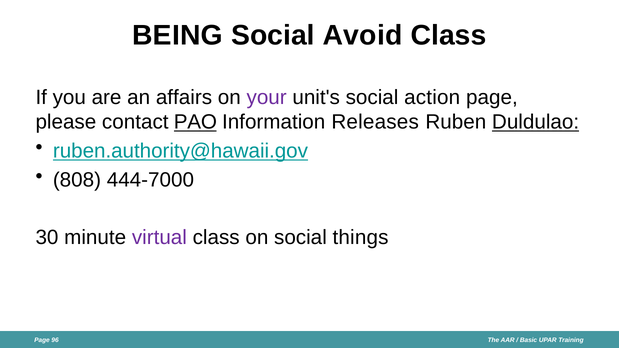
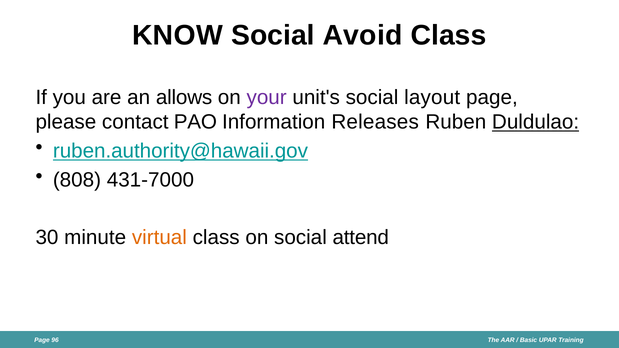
BEING: BEING -> KNOW
affairs: affairs -> allows
action: action -> layout
PAO underline: present -> none
444-7000: 444-7000 -> 431-7000
virtual colour: purple -> orange
things: things -> attend
